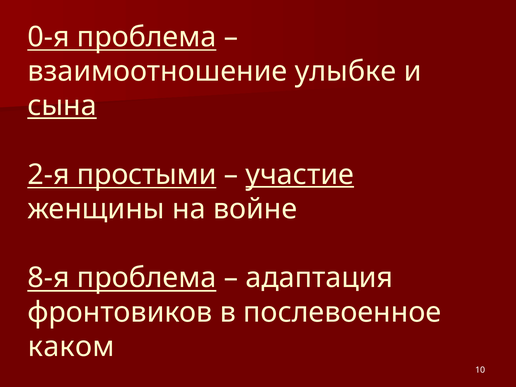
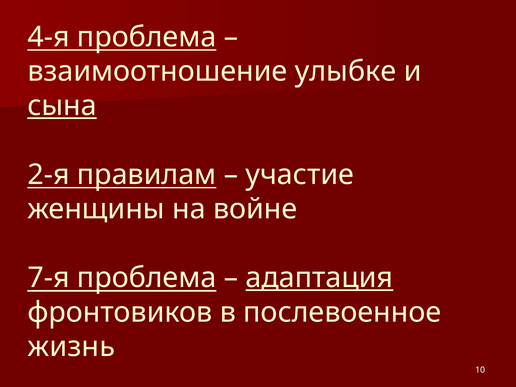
0-я: 0-я -> 4-я
простыми: простыми -> правилам
участие underline: present -> none
8-я: 8-я -> 7-я
адаптация underline: none -> present
каком: каком -> жизнь
